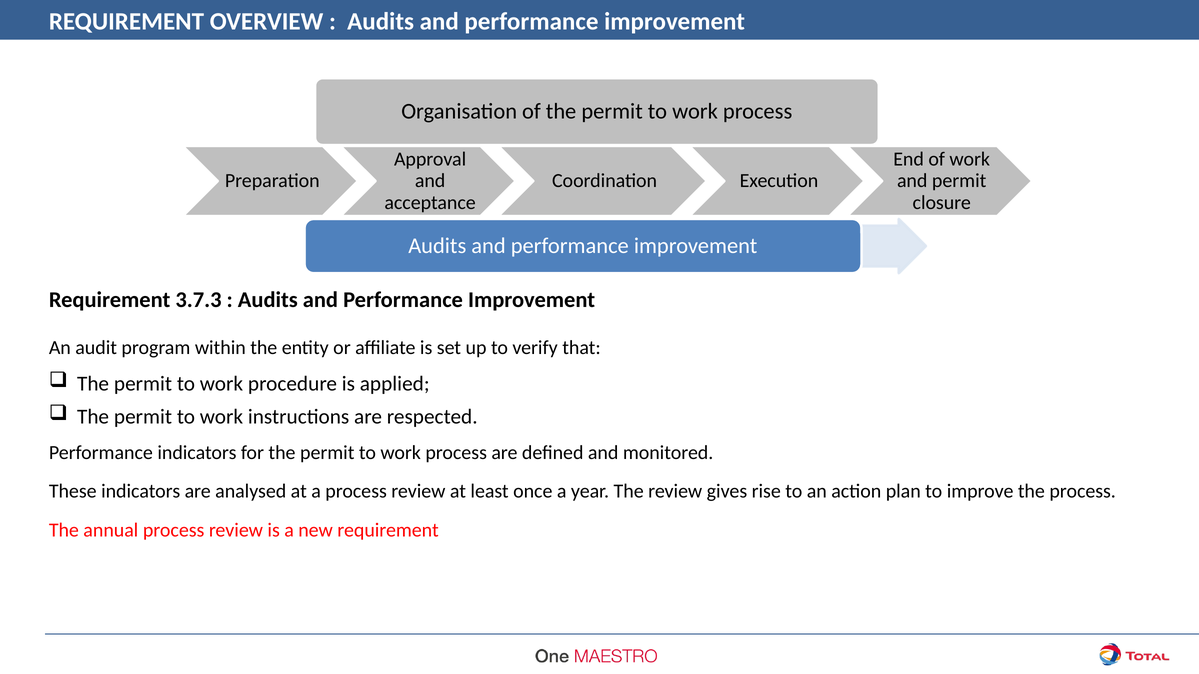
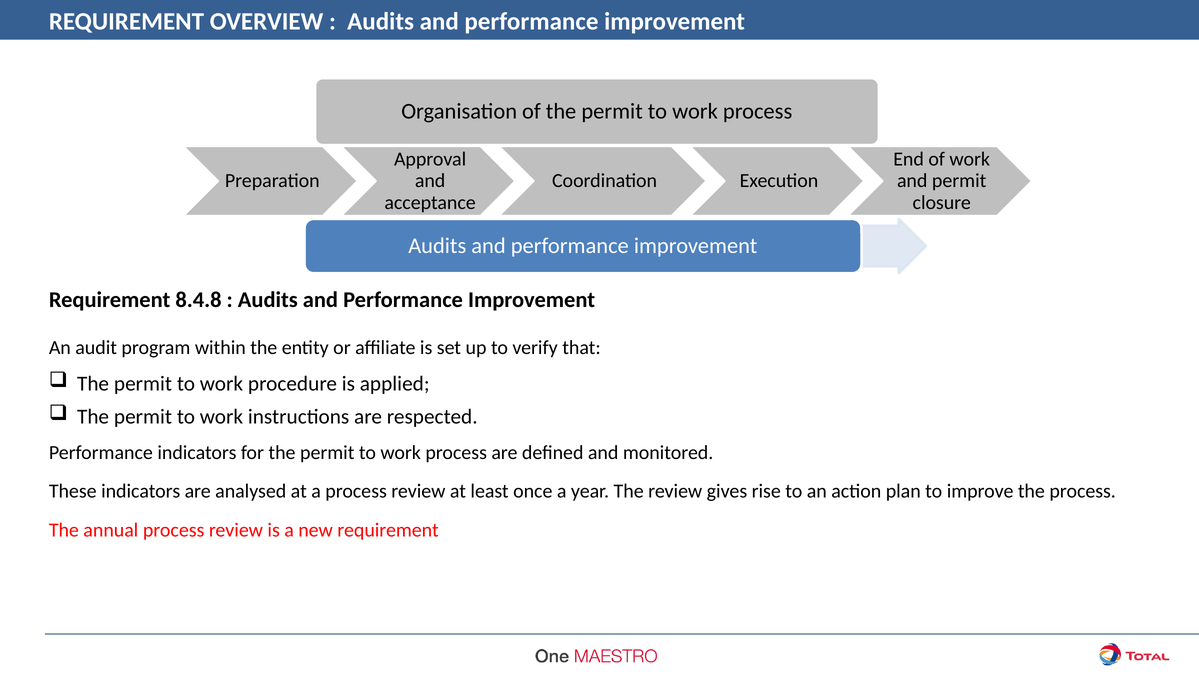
3.7.3: 3.7.3 -> 8.4.8
